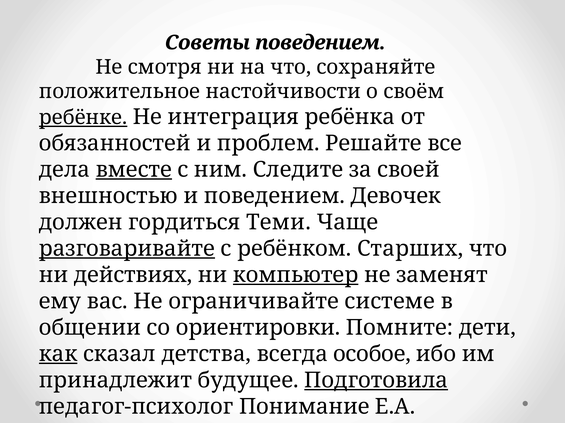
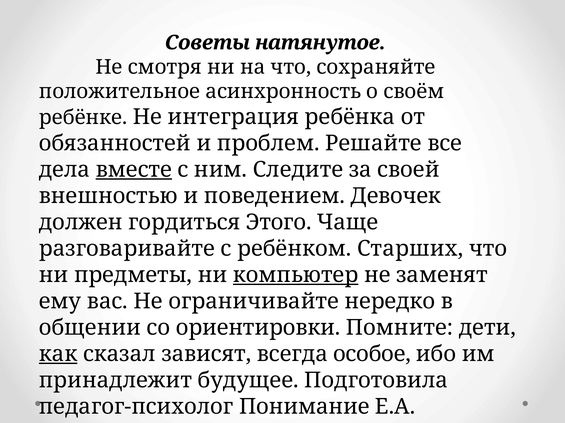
Советы поведением: поведением -> натянутое
настойчивости: настойчивости -> асинхронность
ребёнке underline: present -> none
Теми: Теми -> Этого
разговаривайте underline: present -> none
действиях: действиях -> предметы
системе: системе -> нередко
детства: детства -> зависят
Подготовила underline: present -> none
